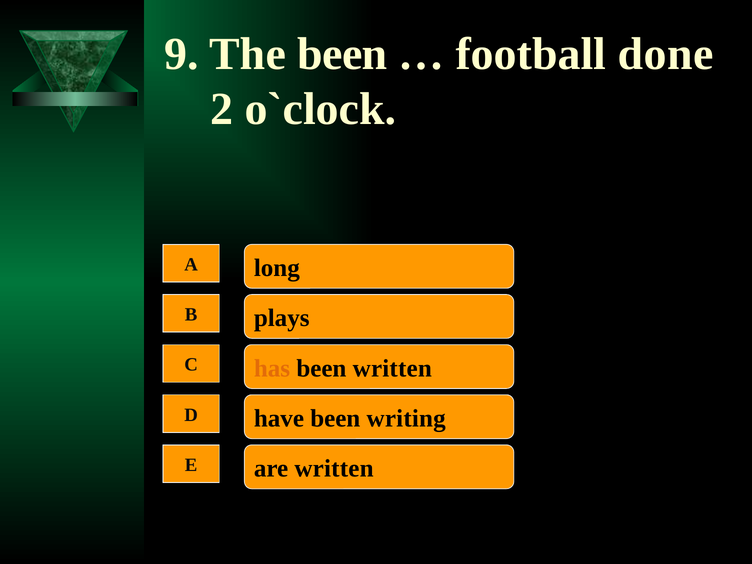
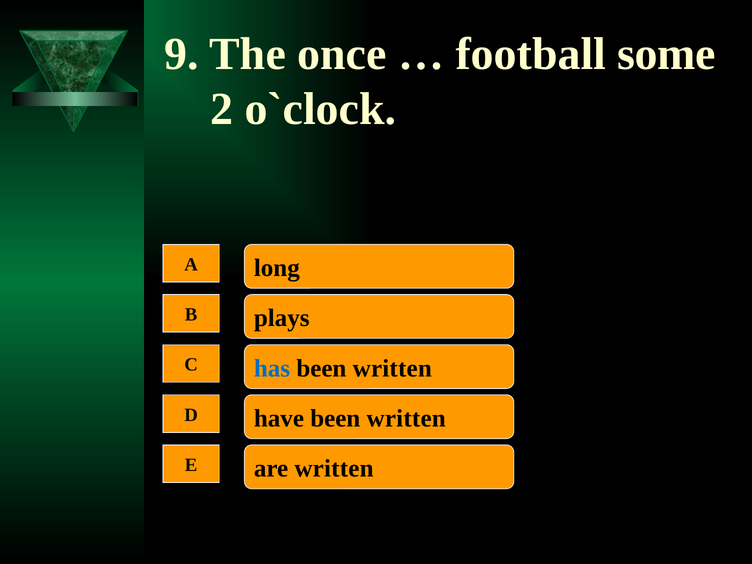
The been: been -> once
done: done -> some
has colour: orange -> blue
have been writing: writing -> written
